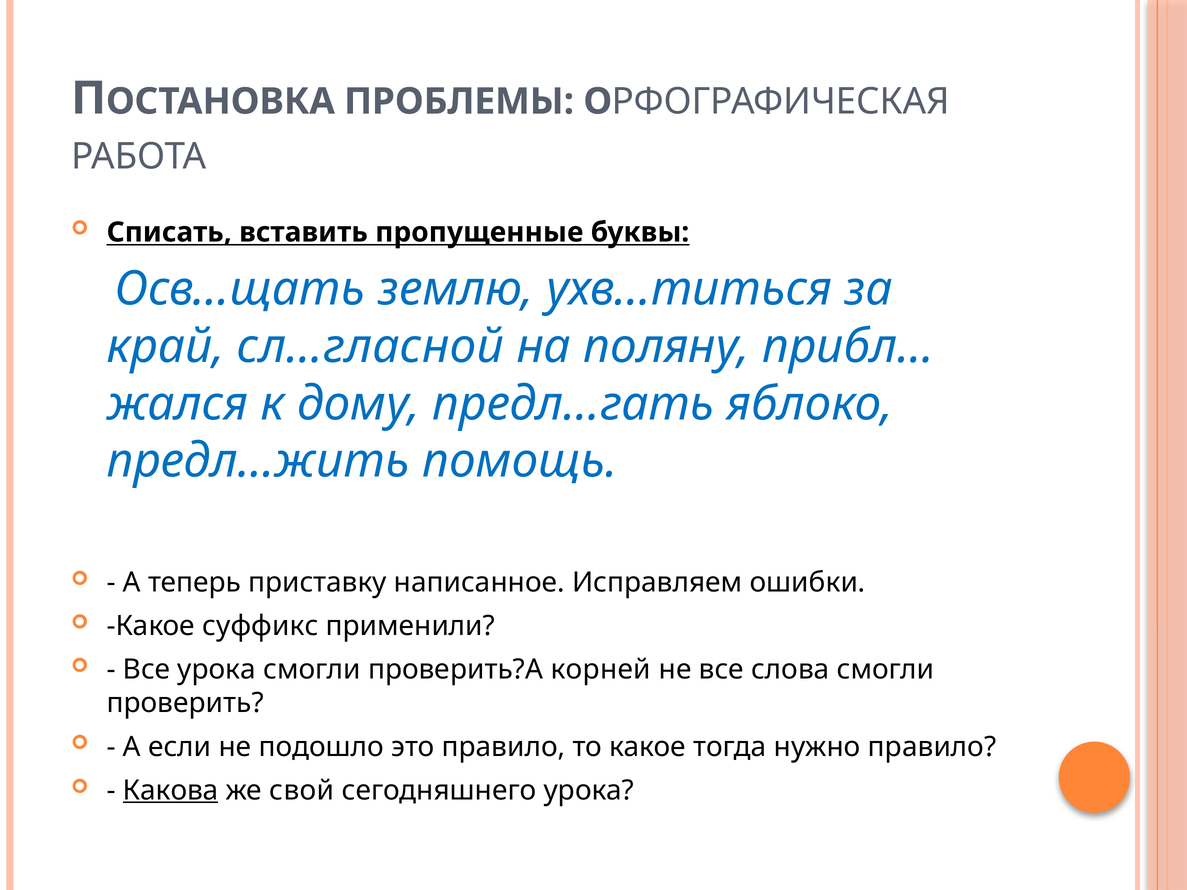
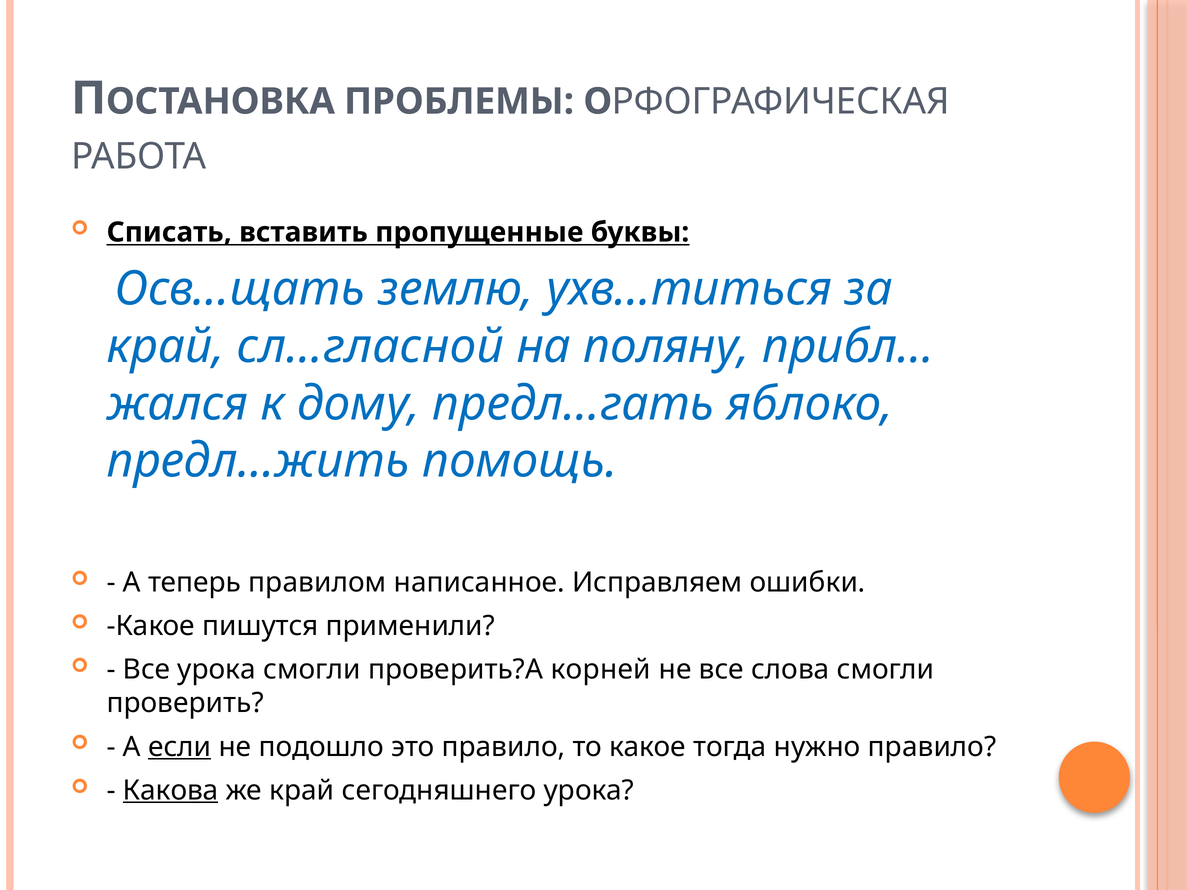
приставку: приставку -> правилом
суффикс: суффикс -> пишутся
если underline: none -> present
же свой: свой -> край
